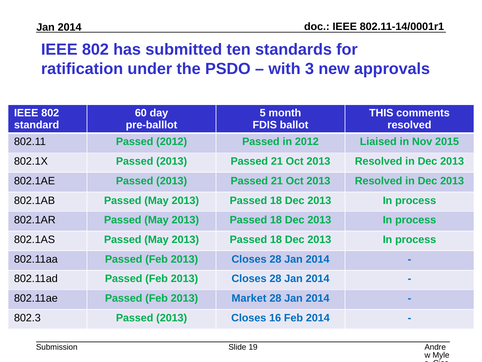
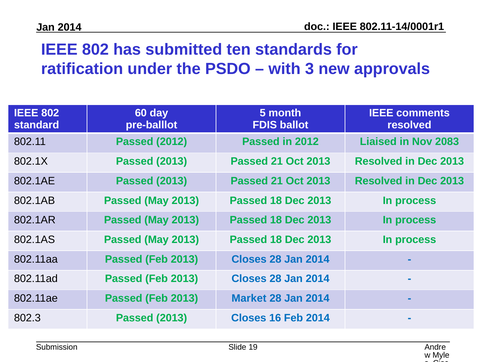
THIS at (381, 113): THIS -> IEEE
2015: 2015 -> 2083
